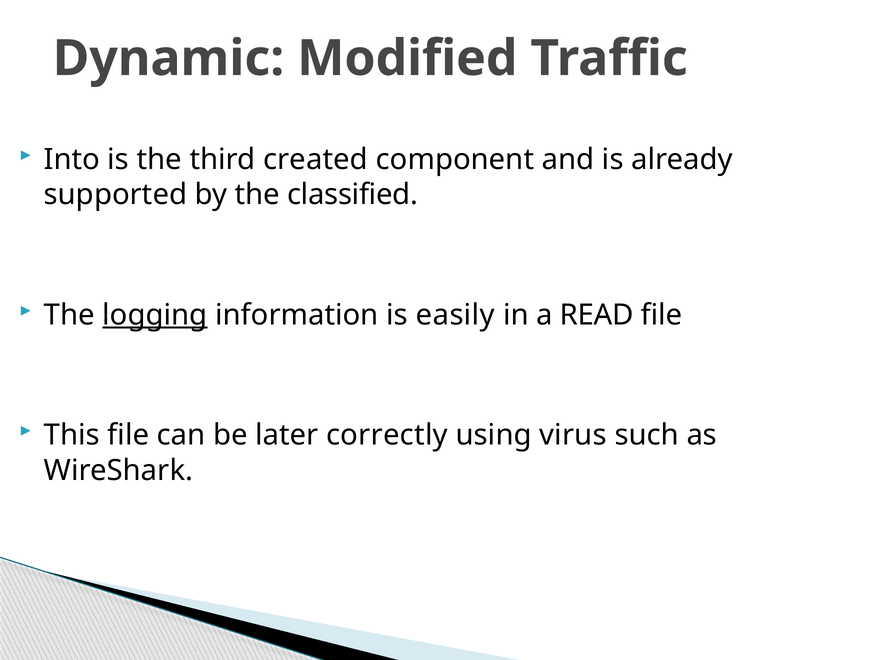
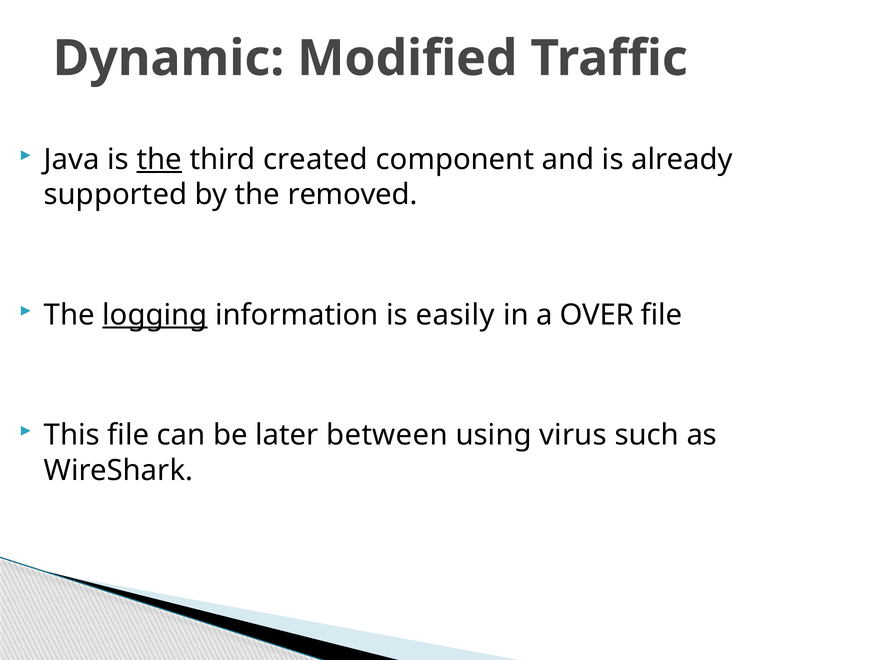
Into: Into -> Java
the at (159, 159) underline: none -> present
classified: classified -> removed
READ: READ -> OVER
correctly: correctly -> between
